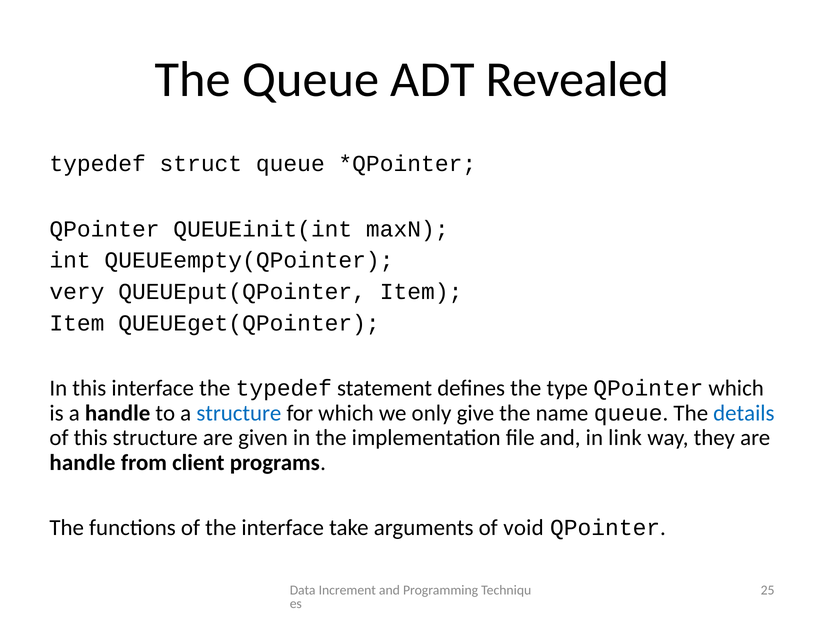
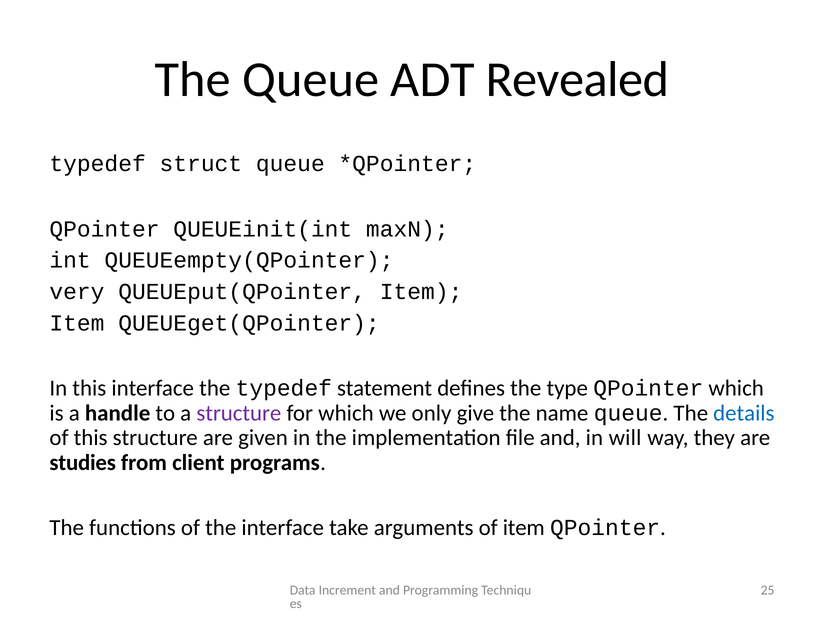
structure at (239, 413) colour: blue -> purple
link: link -> will
handle at (82, 462): handle -> studies
of void: void -> item
